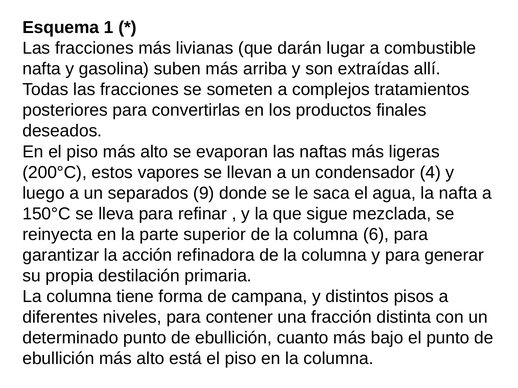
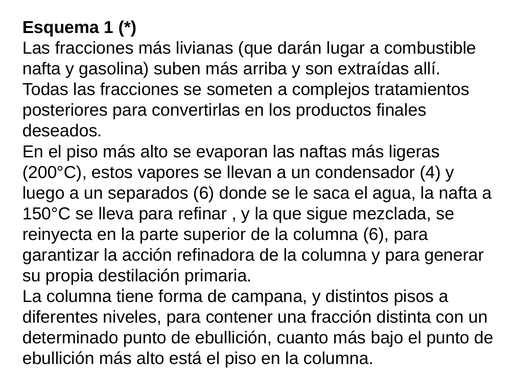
separados 9: 9 -> 6
